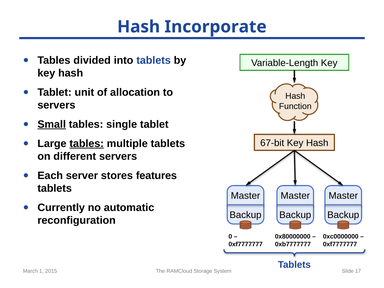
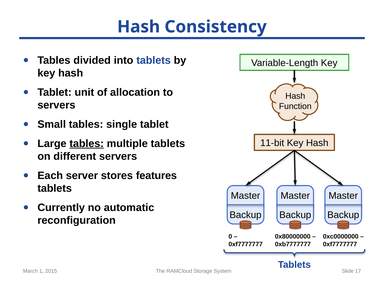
Incorporate: Incorporate -> Consistency
Small underline: present -> none
67-bit: 67-bit -> 11-bit
